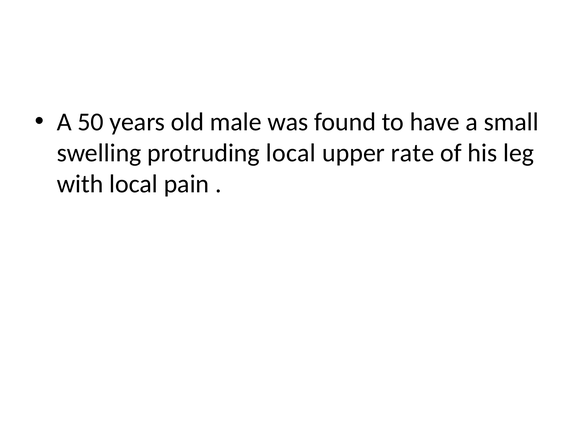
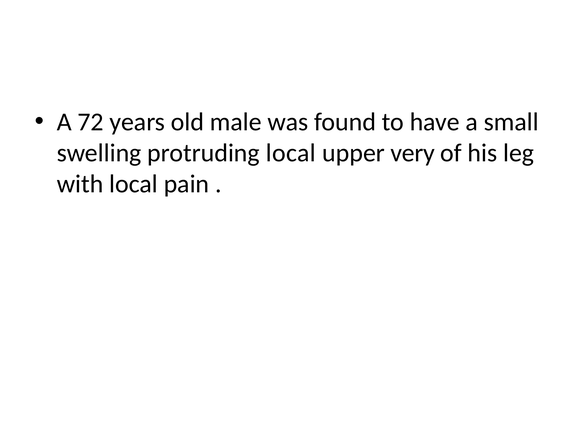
50: 50 -> 72
rate: rate -> very
